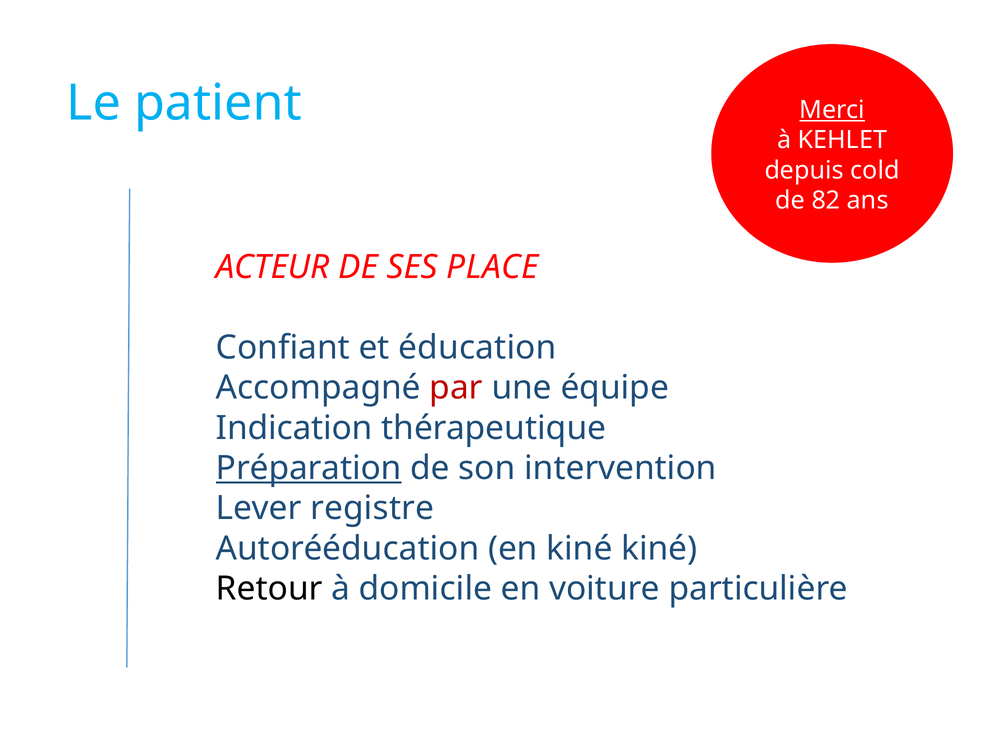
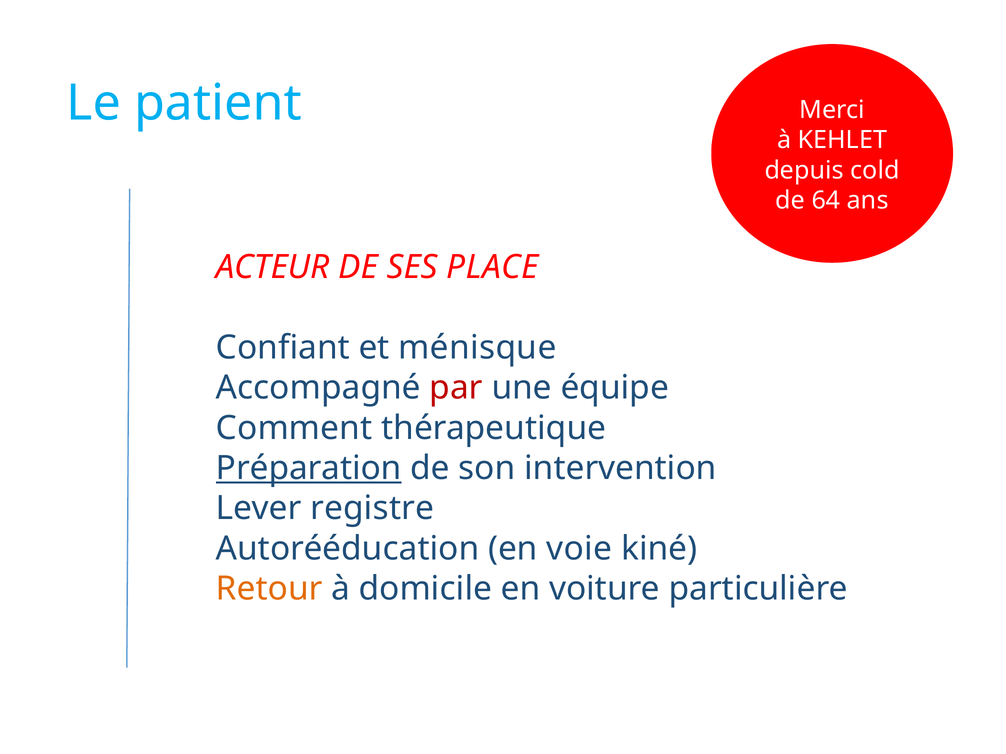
Merci underline: present -> none
82: 82 -> 64
éducation: éducation -> ménisque
Indication: Indication -> Comment
en kiné: kiné -> voie
Retour colour: black -> orange
